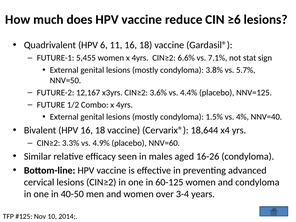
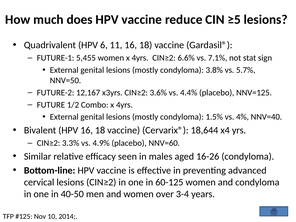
≥6: ≥6 -> ≥5
